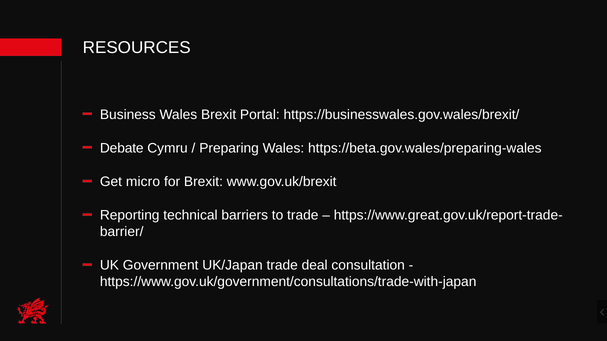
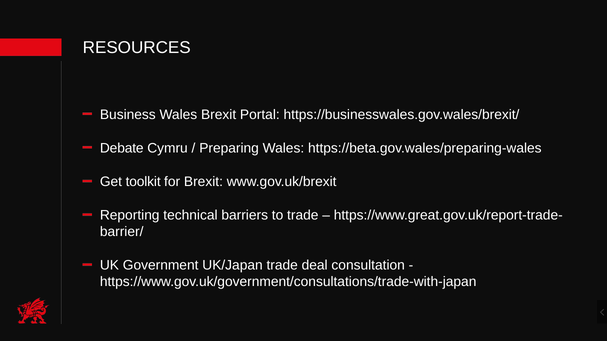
micro: micro -> toolkit
